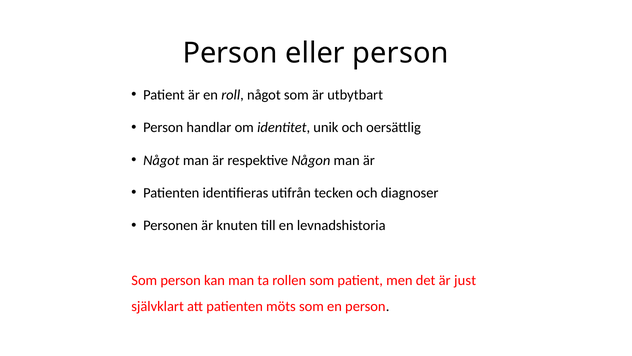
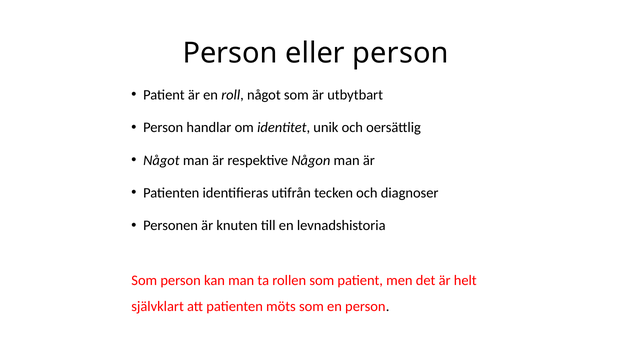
just: just -> helt
